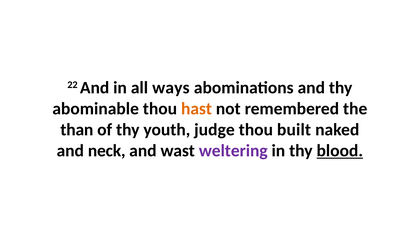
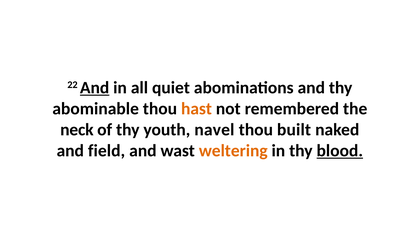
And at (95, 88) underline: none -> present
ways: ways -> quiet
than: than -> neck
judge: judge -> navel
neck: neck -> field
weltering colour: purple -> orange
